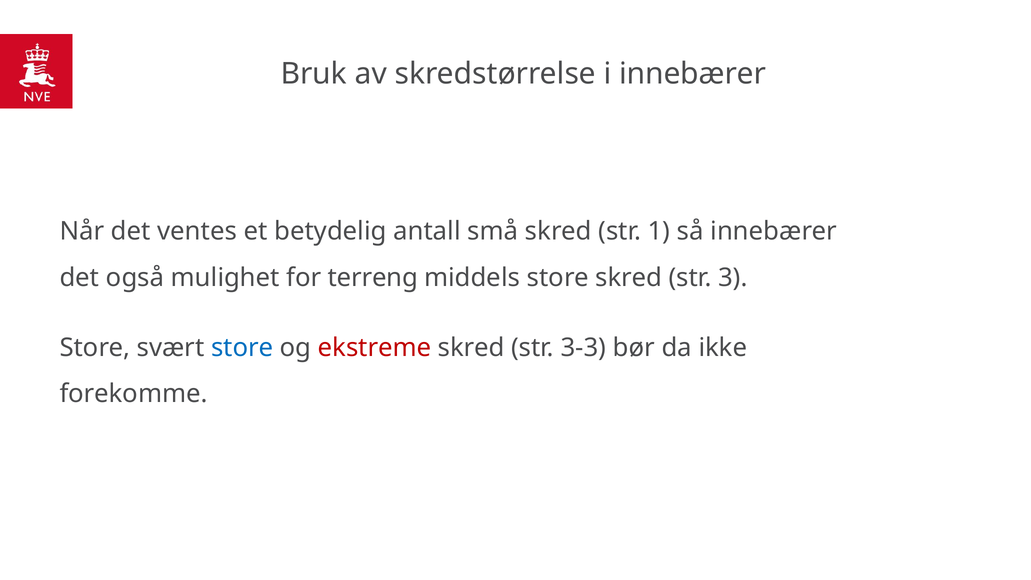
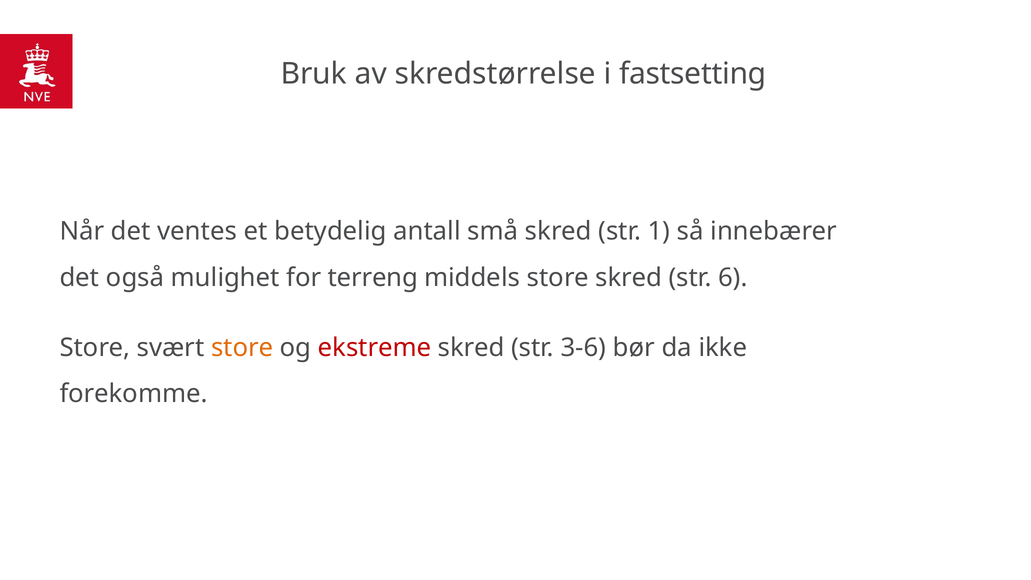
i innebærer: innebærer -> fastsetting
3: 3 -> 6
store at (242, 348) colour: blue -> orange
3-3: 3-3 -> 3-6
